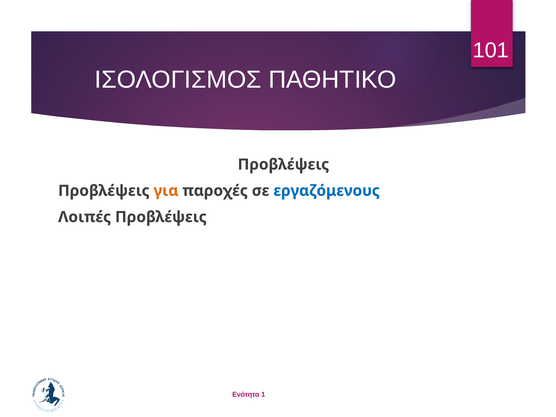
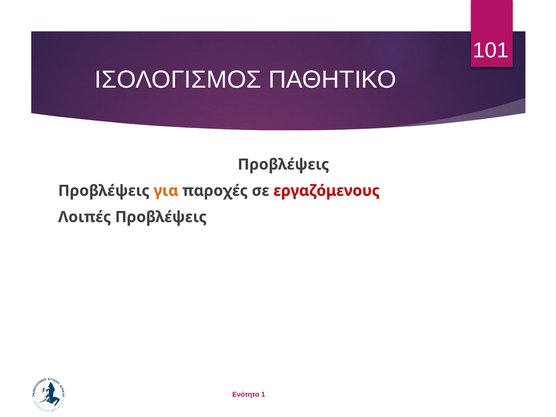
εργαζόμενους colour: blue -> red
